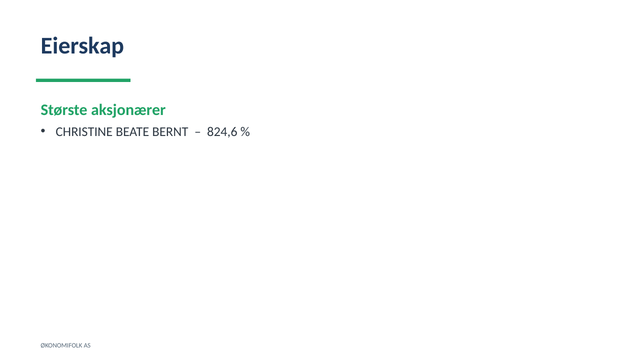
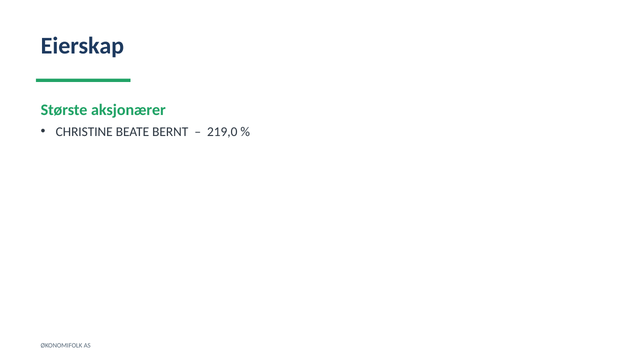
824,6: 824,6 -> 219,0
